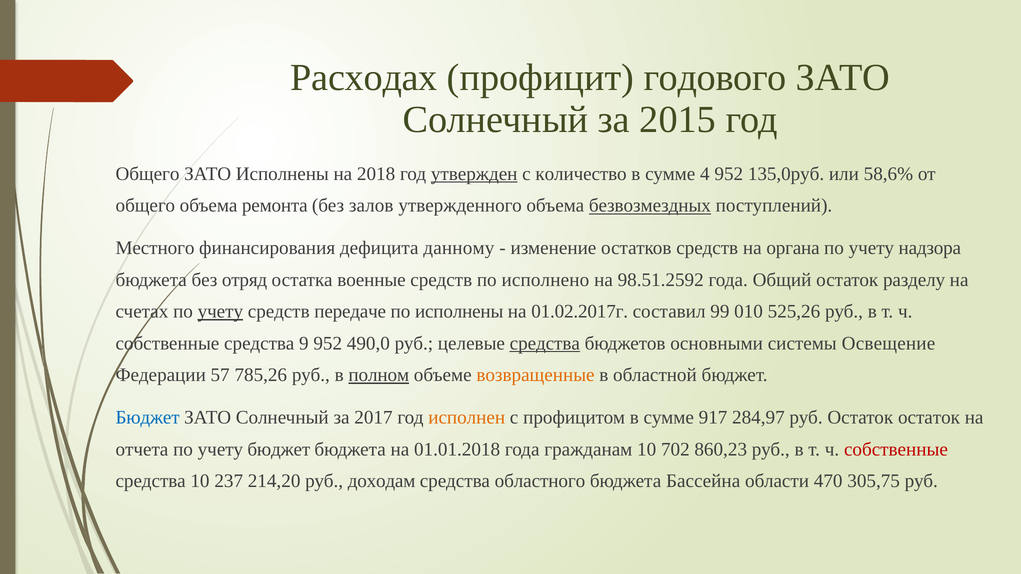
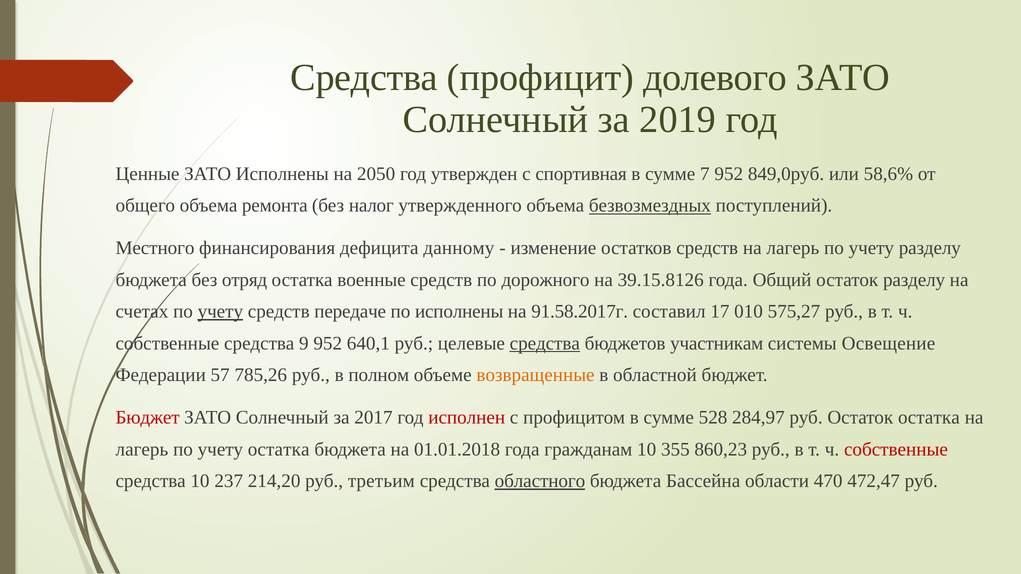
Расходах at (364, 78): Расходах -> Средства
годового: годового -> долевого
2015: 2015 -> 2019
Общего at (148, 174): Общего -> Ценные
2018: 2018 -> 2050
утвержден underline: present -> none
количество: количество -> спортивная
4: 4 -> 7
135,0руб: 135,0руб -> 849,0руб
залов: залов -> налог
средств на органа: органа -> лагерь
учету надзора: надзора -> разделу
исполнено: исполнено -> дорожного
98.51.2592: 98.51.2592 -> 39.15.8126
01.02.2017г: 01.02.2017г -> 91.58.2017г
99: 99 -> 17
525,26: 525,26 -> 575,27
490,0: 490,0 -> 640,1
основными: основными -> участникам
полном underline: present -> none
Бюджет at (148, 418) colour: blue -> red
исполнен colour: orange -> red
917: 917 -> 528
Остаток остаток: остаток -> остатка
отчета at (142, 449): отчета -> лагерь
учету бюджет: бюджет -> остатка
702: 702 -> 355
доходам: доходам -> третьим
областного underline: none -> present
305,75: 305,75 -> 472,47
